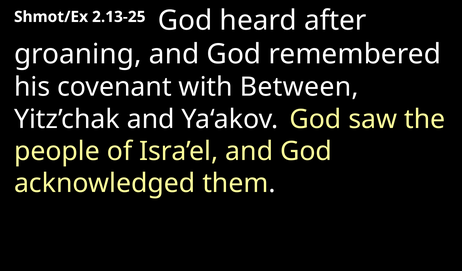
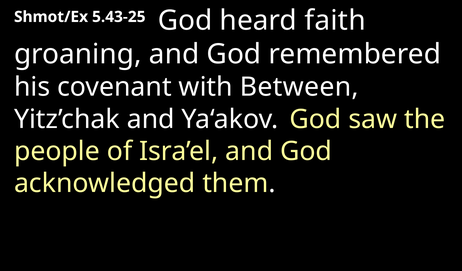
2.13-25: 2.13-25 -> 5.43-25
after: after -> faith
